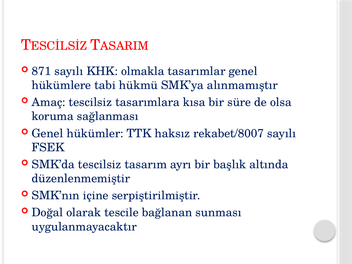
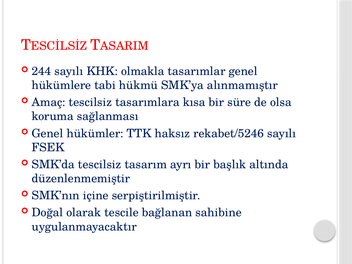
871: 871 -> 244
rekabet/8007: rekabet/8007 -> rekabet/5246
sunması: sunması -> sahibine
